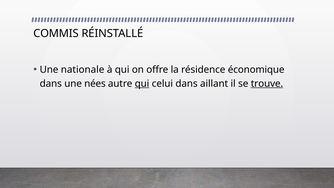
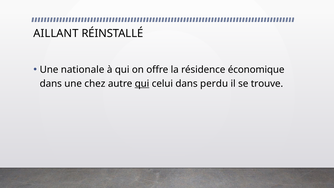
COMMIS: COMMIS -> AILLANT
nées: nées -> chez
aillant: aillant -> perdu
trouve underline: present -> none
